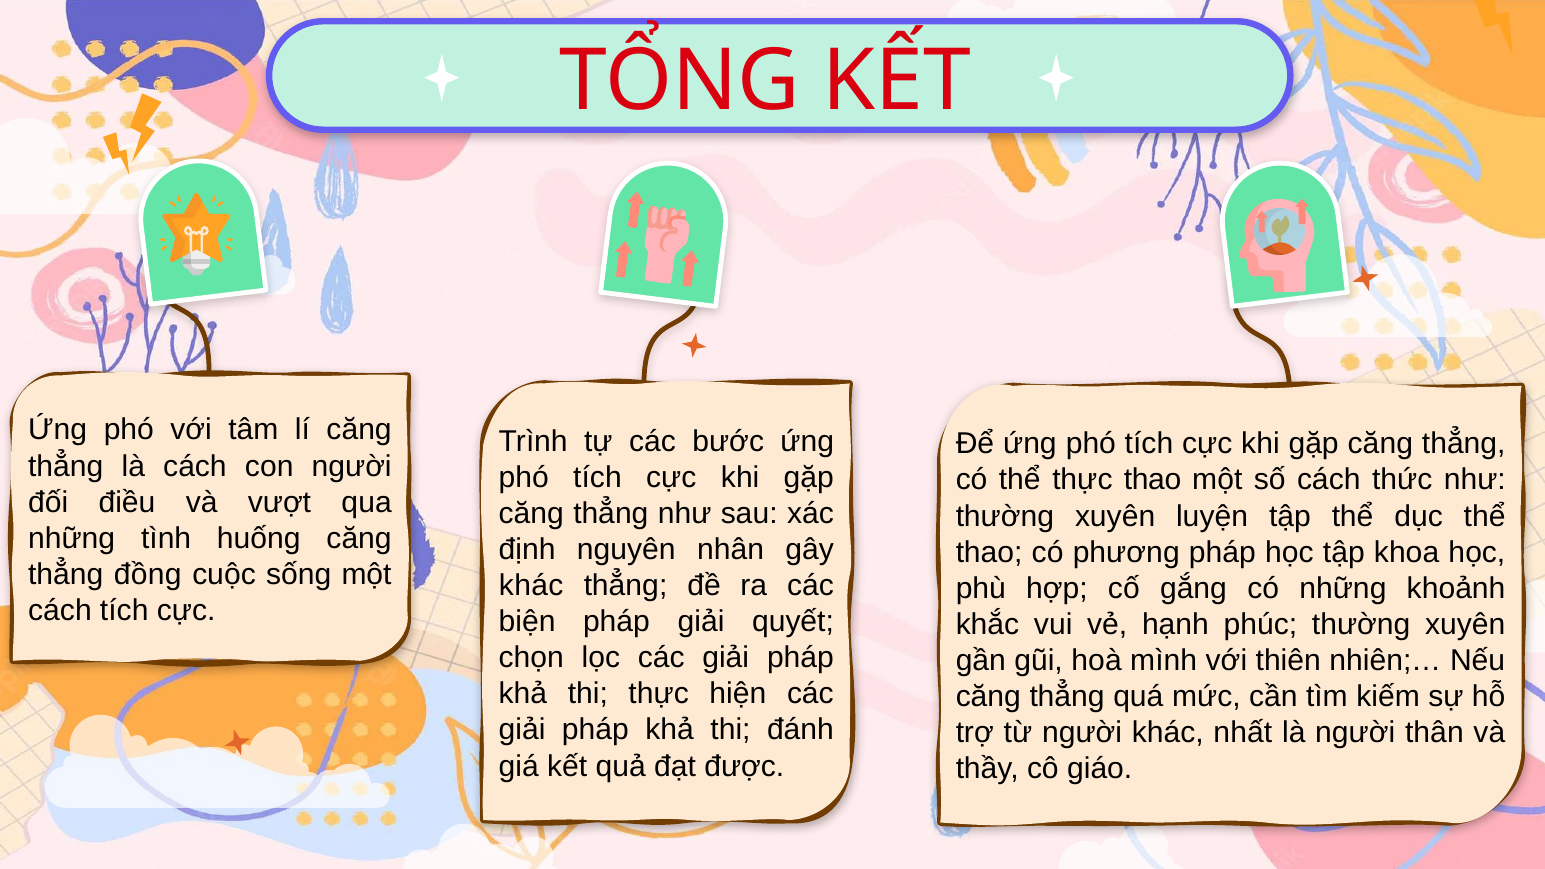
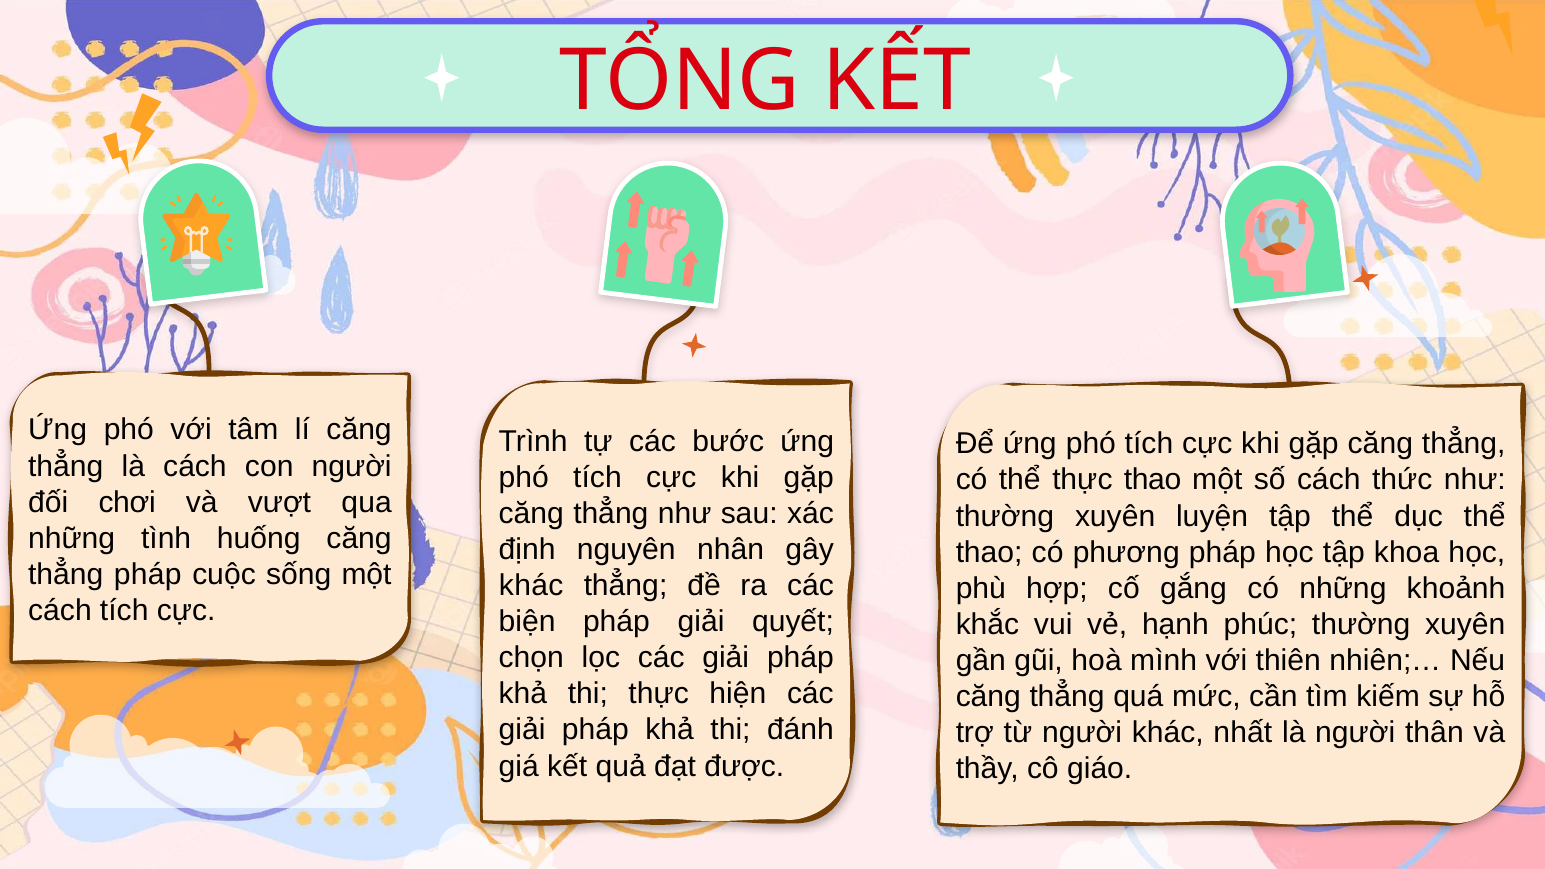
điều: điều -> chơi
thẳng đồng: đồng -> pháp
